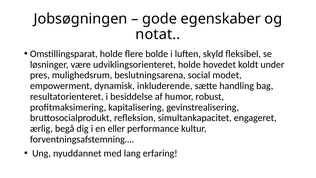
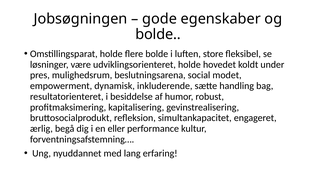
notat at (158, 34): notat -> bolde
skyld: skyld -> store
